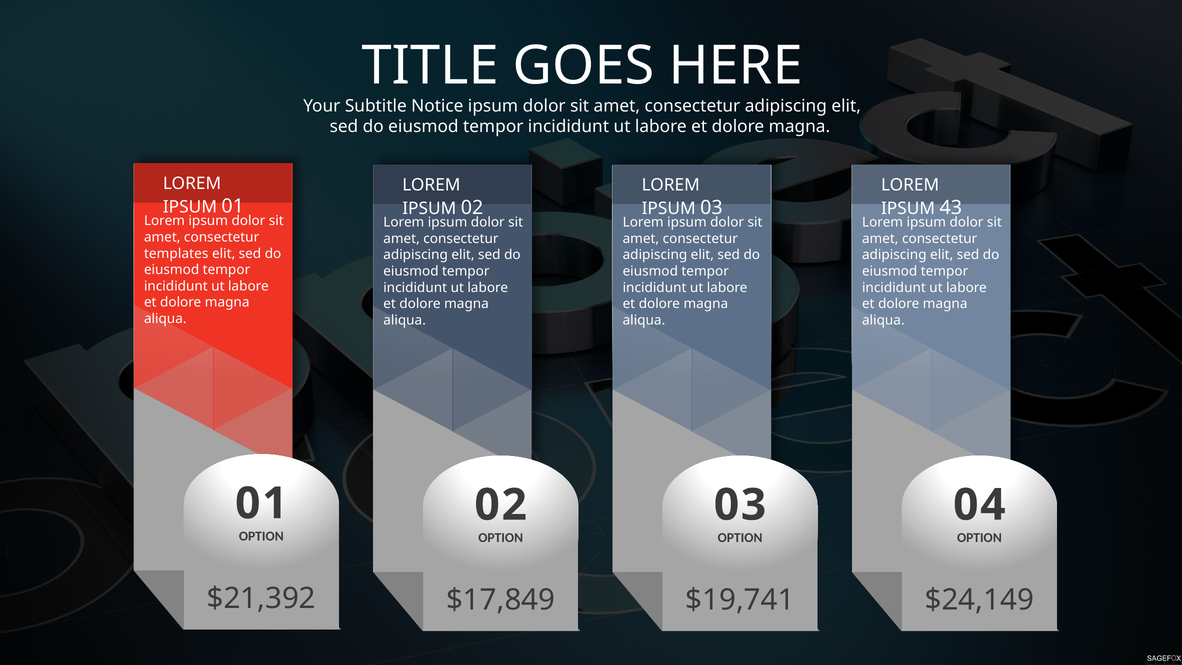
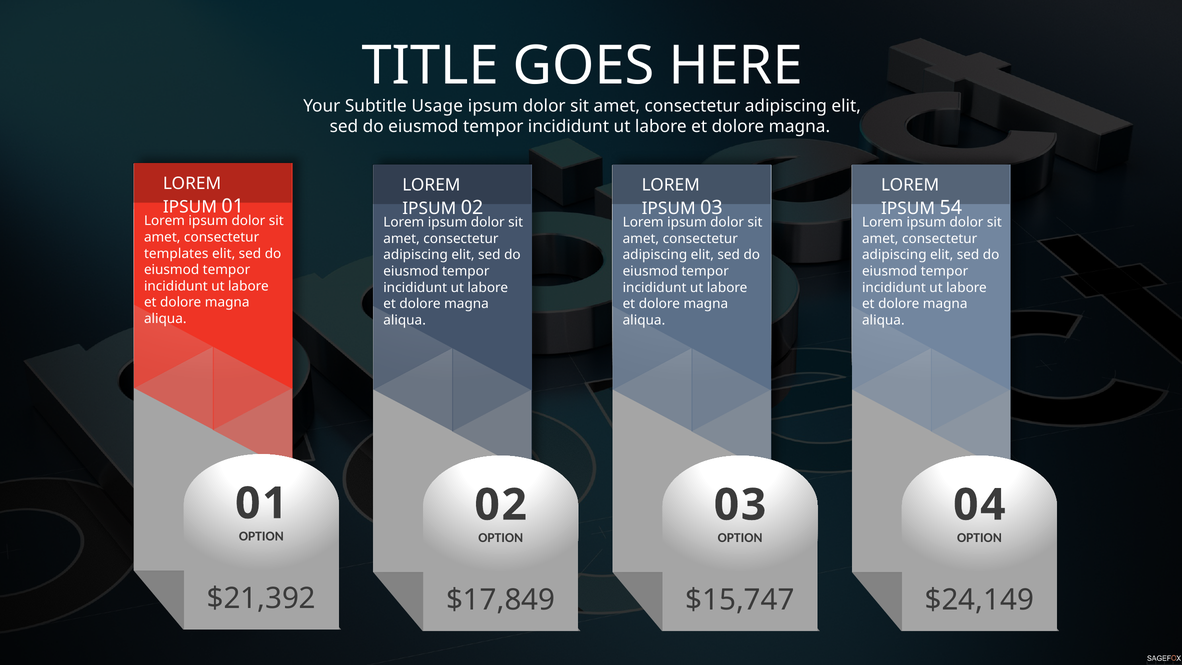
Notice: Notice -> Usage
43: 43 -> 54
$19,741: $19,741 -> $15,747
